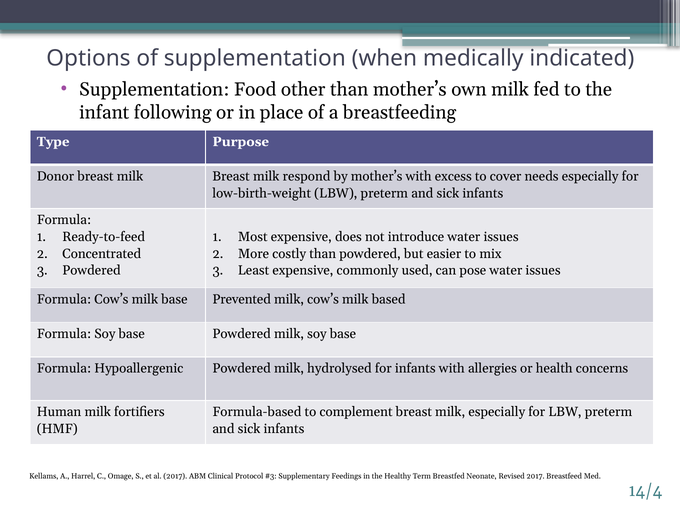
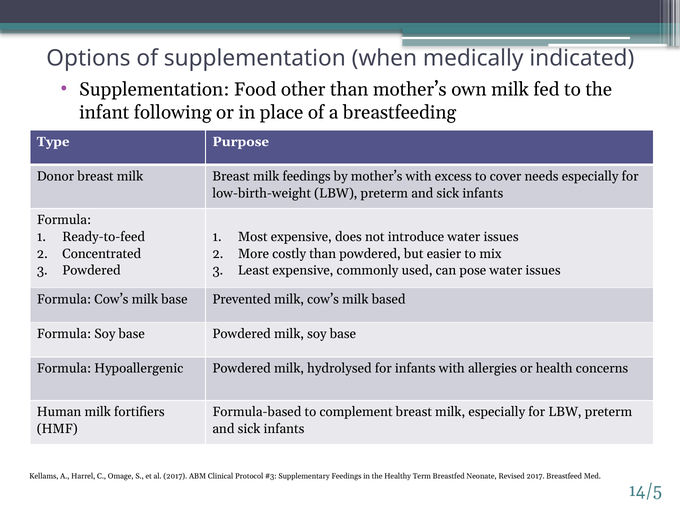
milk respond: respond -> feedings
14/4: 14/4 -> 14/5
